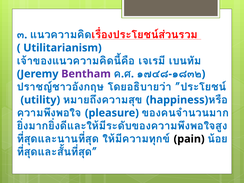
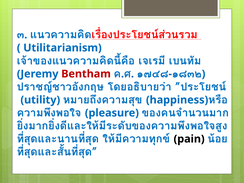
Bentham colour: purple -> red
